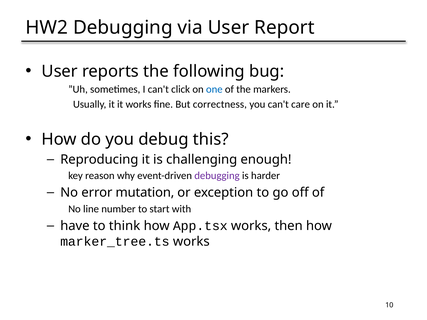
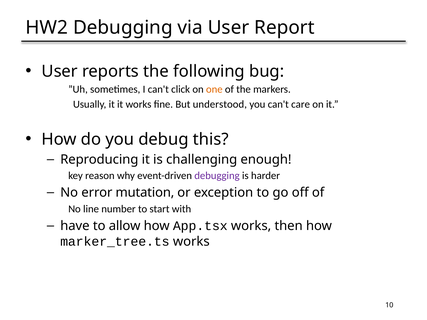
one colour: blue -> orange
correctness: correctness -> understood
think: think -> allow
